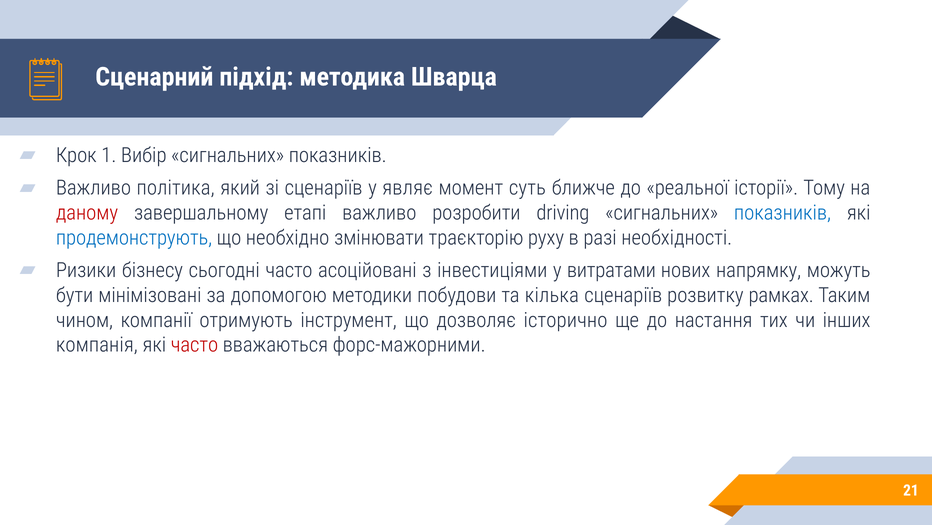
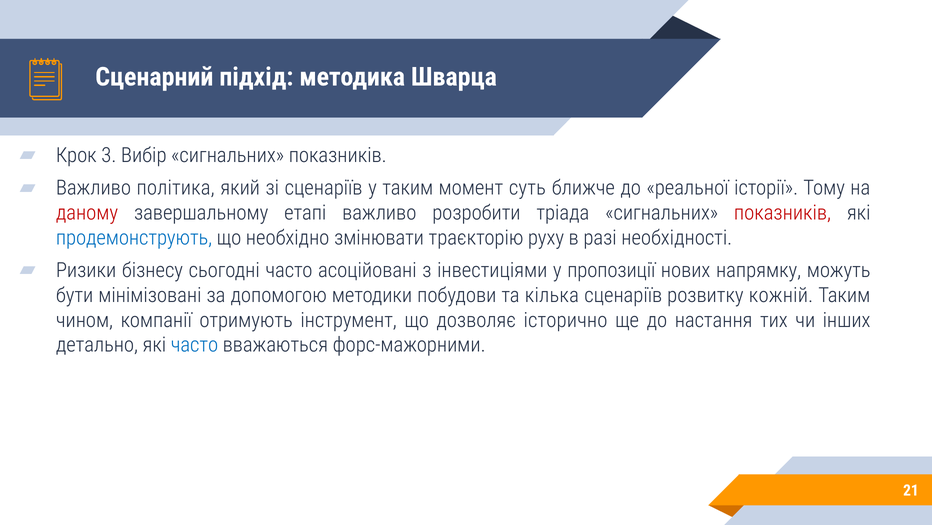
1: 1 -> 3
у являє: являє -> таким
driving: driving -> тріада
показників at (782, 213) colour: blue -> red
витратами: витратами -> пропозиції
рамках: рамках -> кожній
компанія: компанія -> детально
часто at (194, 345) colour: red -> blue
